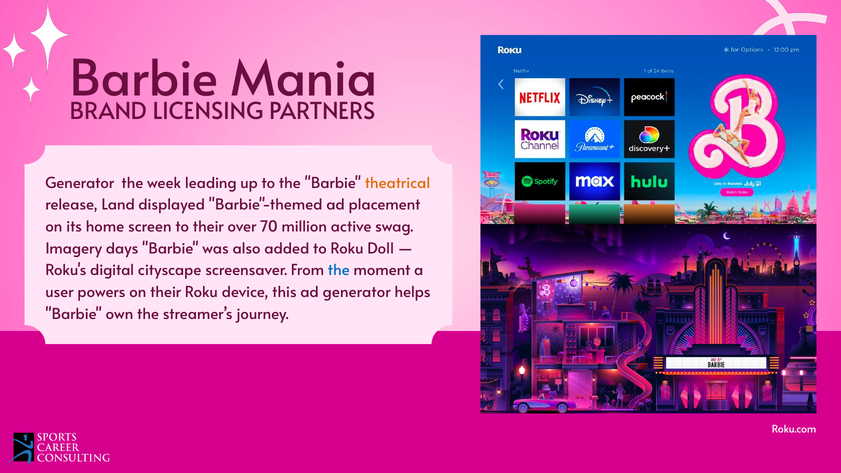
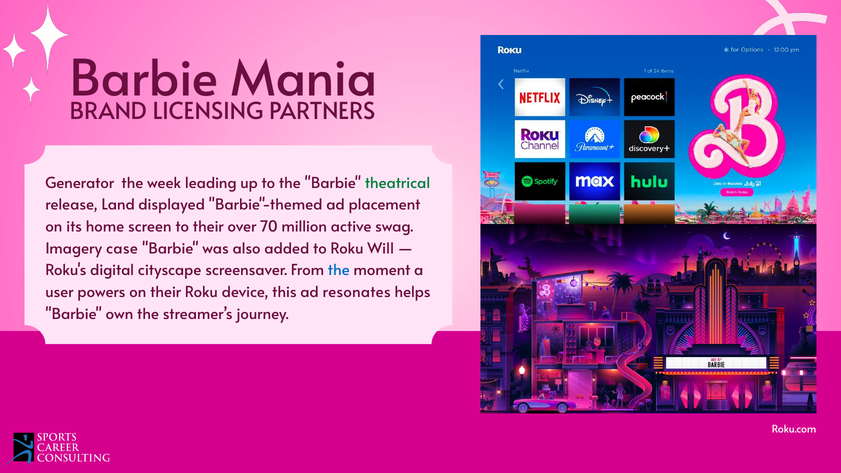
theatrical colour: orange -> green
days: days -> case
Doll: Doll -> Will
ad generator: generator -> resonates
